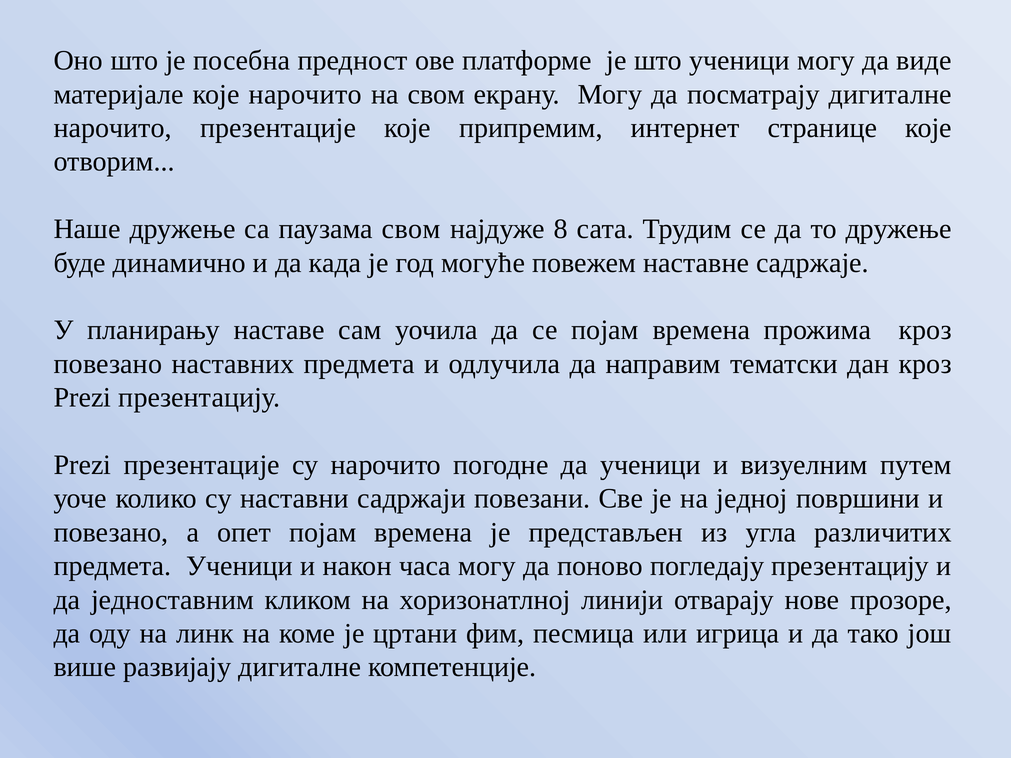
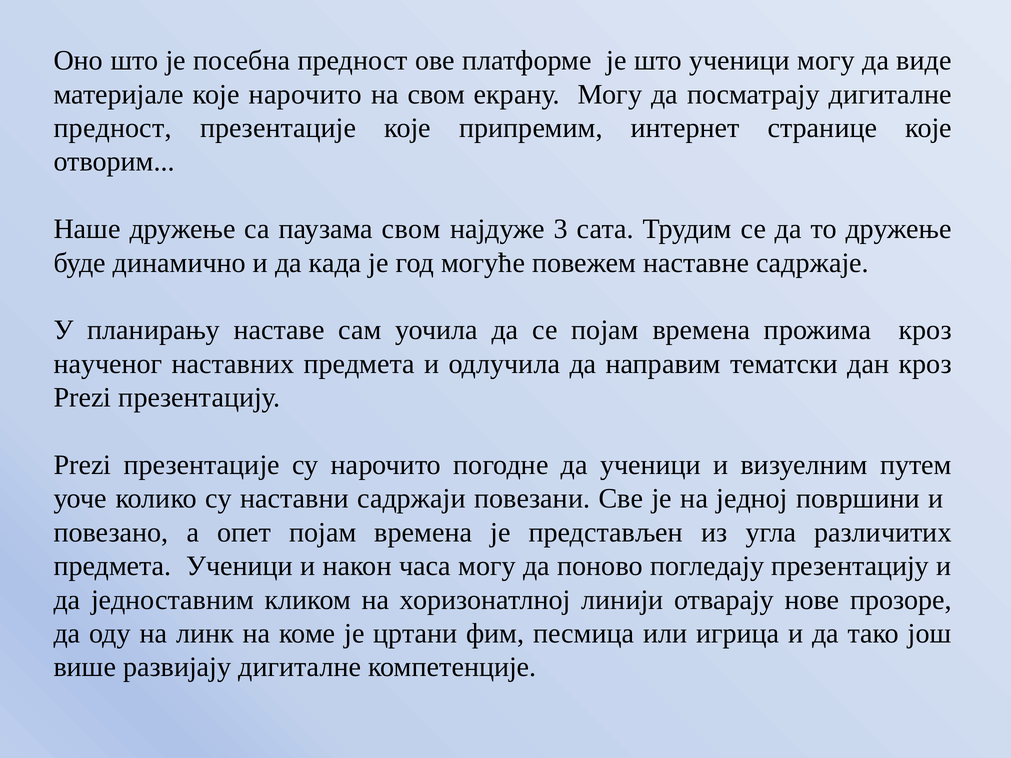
нарочито at (113, 128): нарочито -> предност
8: 8 -> 3
повезано at (108, 364): повезано -> наученог
